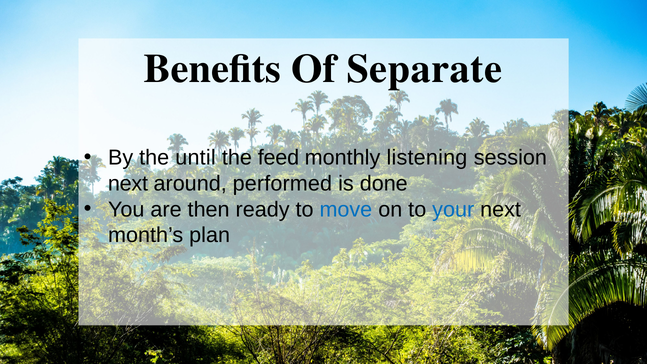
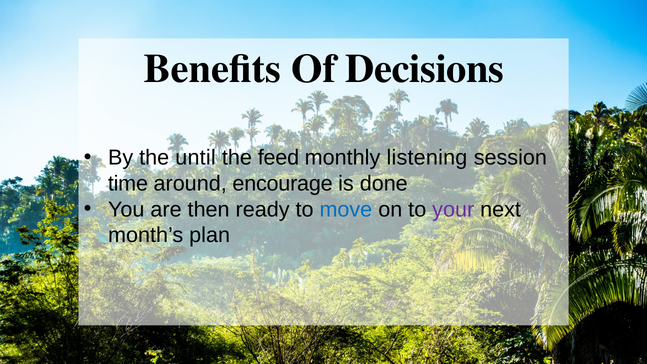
Separate: Separate -> Decisions
next at (128, 184): next -> time
performed: performed -> encourage
your colour: blue -> purple
